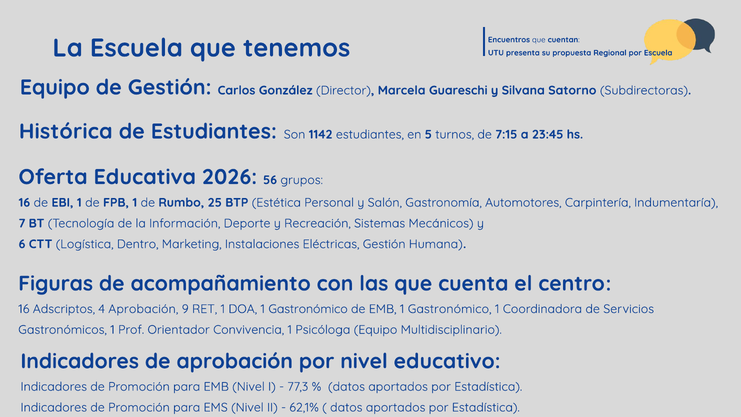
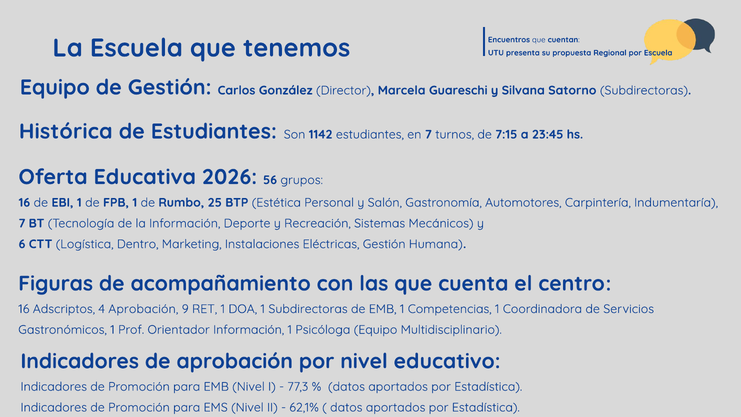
en 5: 5 -> 7
DOA 1 Gastronómico: Gastronómico -> Subdirectoras
EMB 1 Gastronómico: Gastronómico -> Competencias
Orientador Convivencia: Convivencia -> Información
